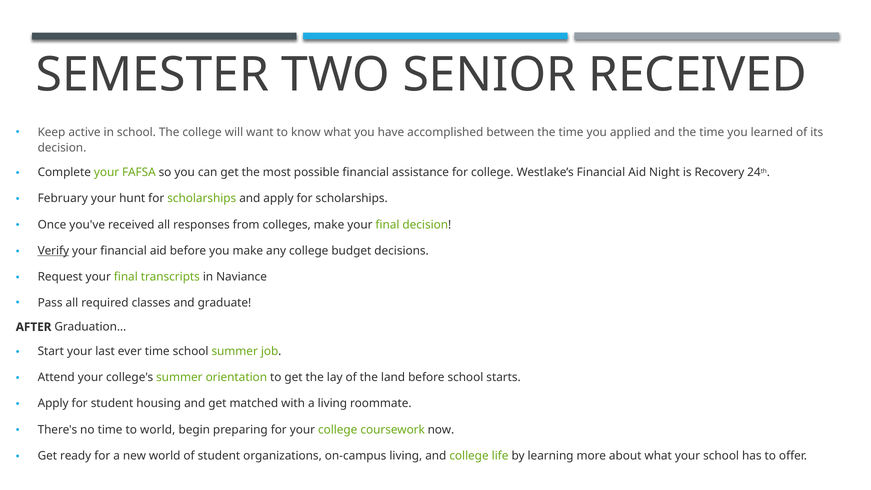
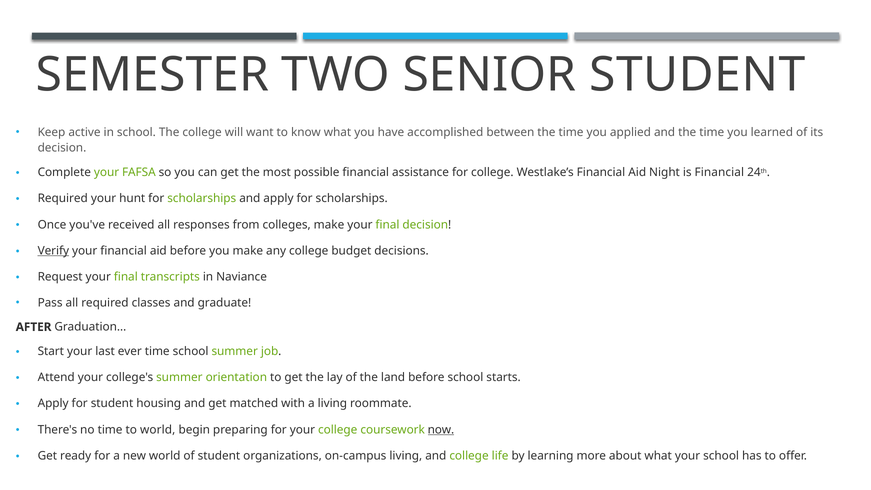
SENIOR RECEIVED: RECEIVED -> STUDENT
is Recovery: Recovery -> Financial
February at (63, 198): February -> Required
now underline: none -> present
